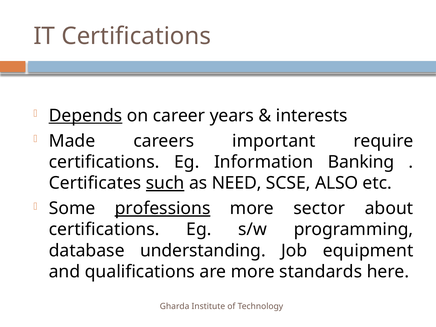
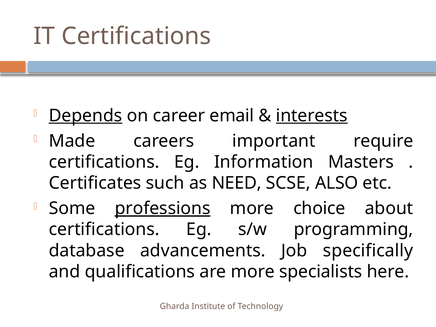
years: years -> email
interests underline: none -> present
Banking: Banking -> Masters
such underline: present -> none
sector: sector -> choice
understanding: understanding -> advancements
equipment: equipment -> specifically
standards: standards -> specialists
